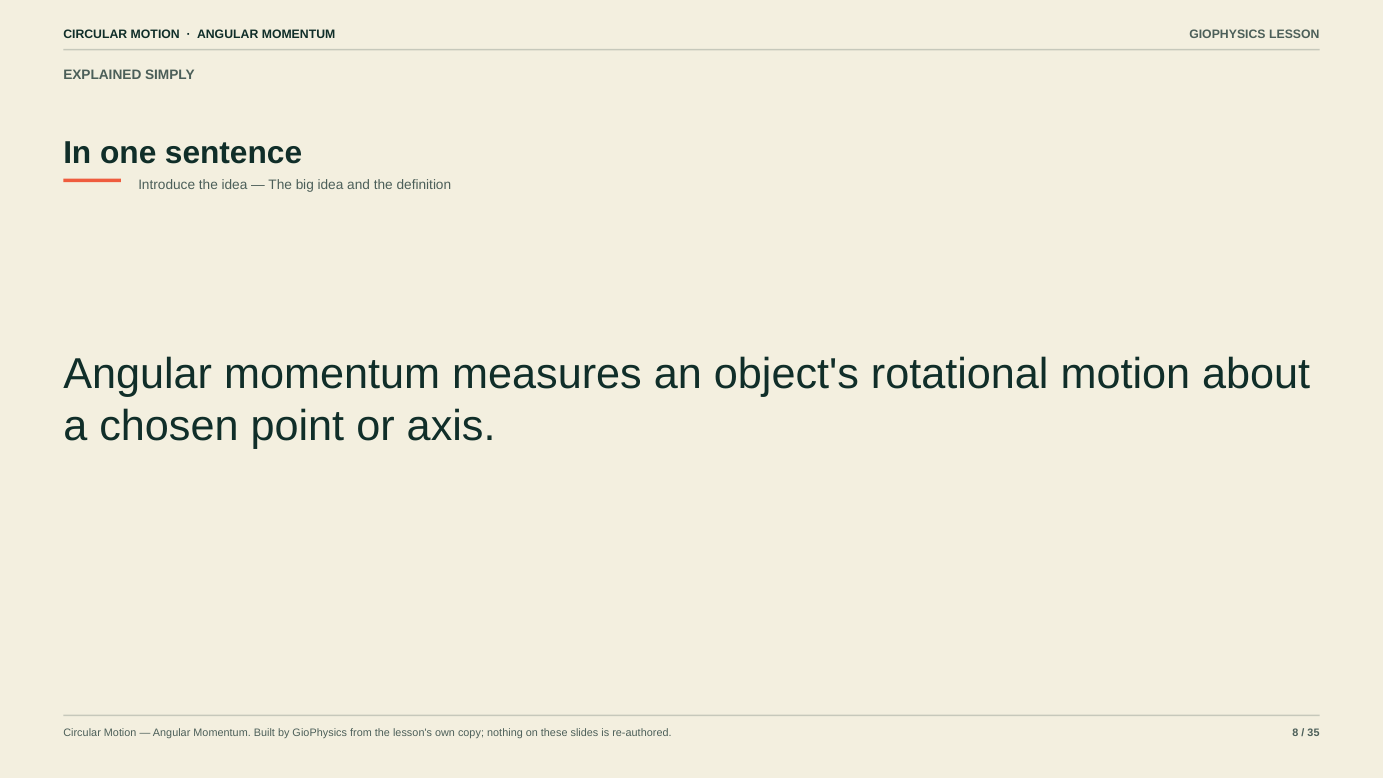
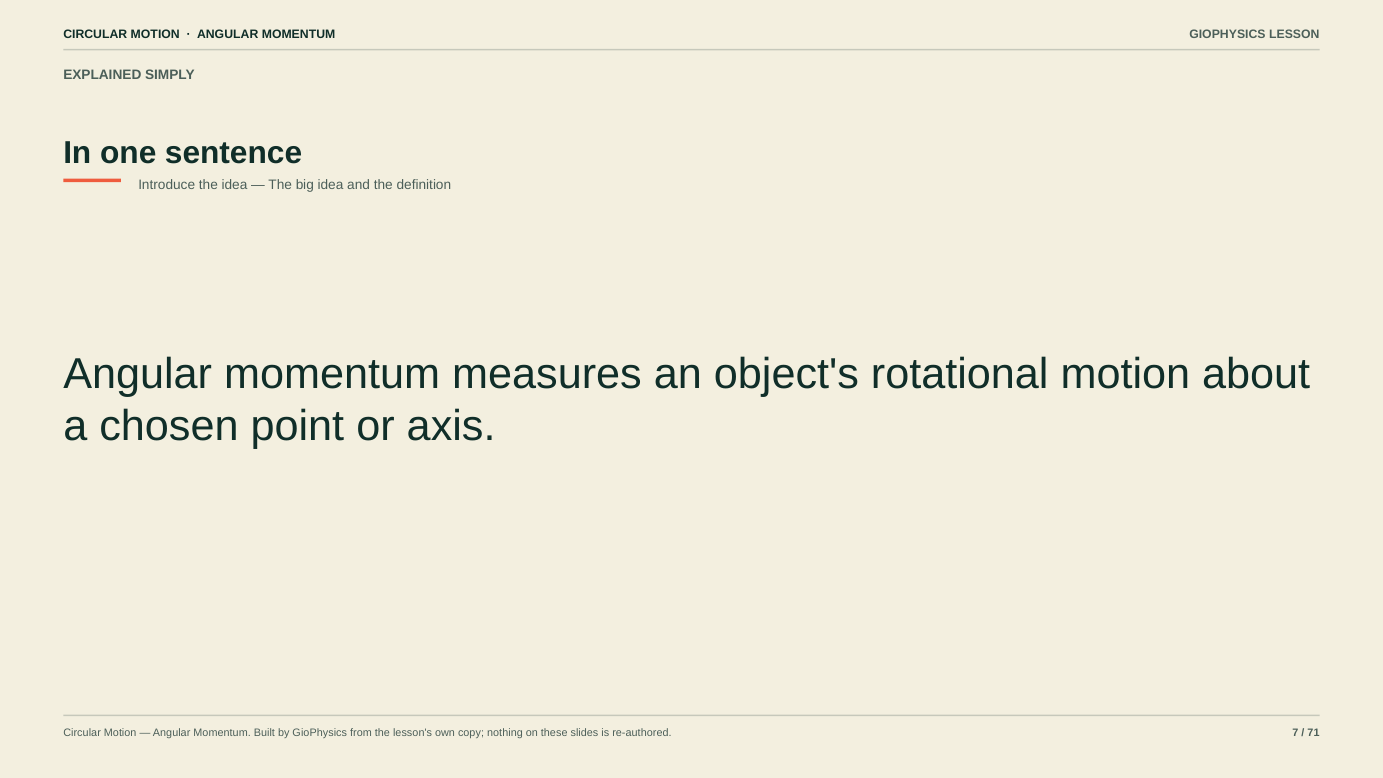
8: 8 -> 7
35: 35 -> 71
